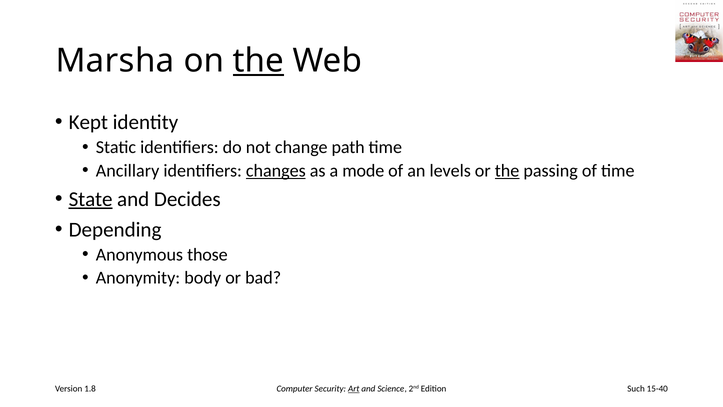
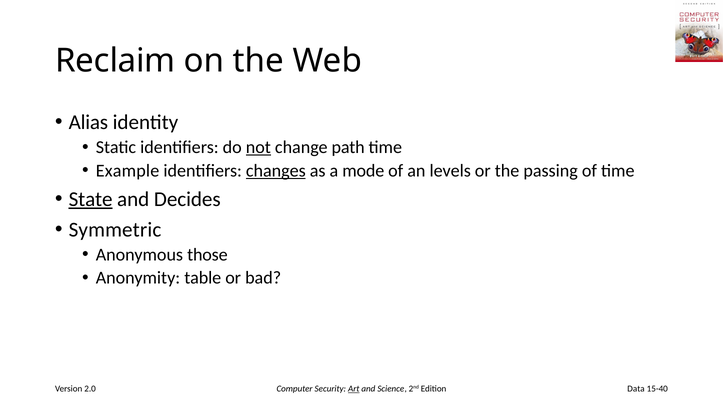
Marsha: Marsha -> Reclaim
the at (259, 61) underline: present -> none
Kept: Kept -> Alias
not underline: none -> present
Ancillary: Ancillary -> Example
the at (507, 170) underline: present -> none
Depending: Depending -> Symmetric
body: body -> table
1.8: 1.8 -> 2.0
Such: Such -> Data
